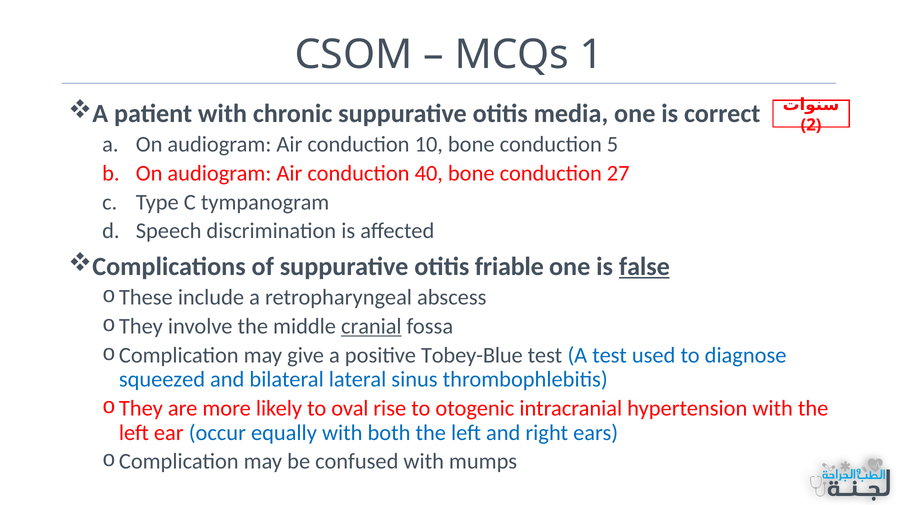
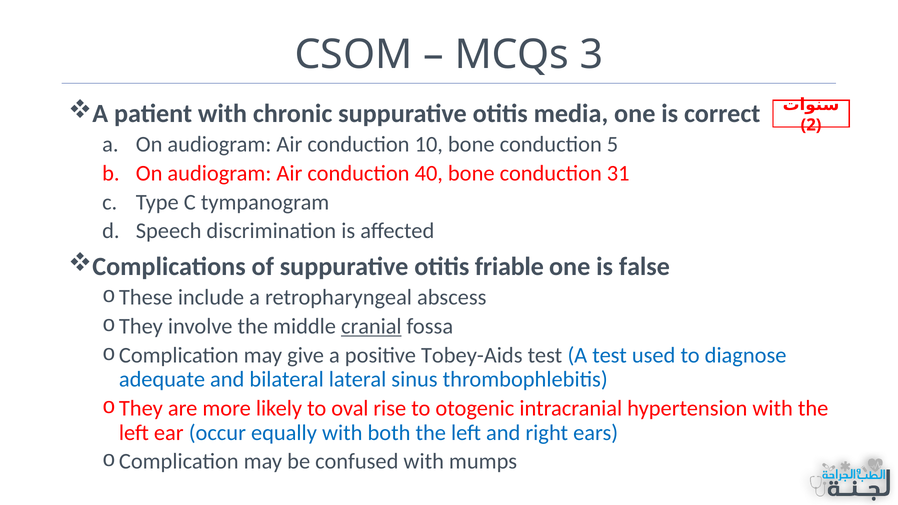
1: 1 -> 3
27: 27 -> 31
false underline: present -> none
Tobey-Blue: Tobey-Blue -> Tobey-Aids
squeezed: squeezed -> adequate
